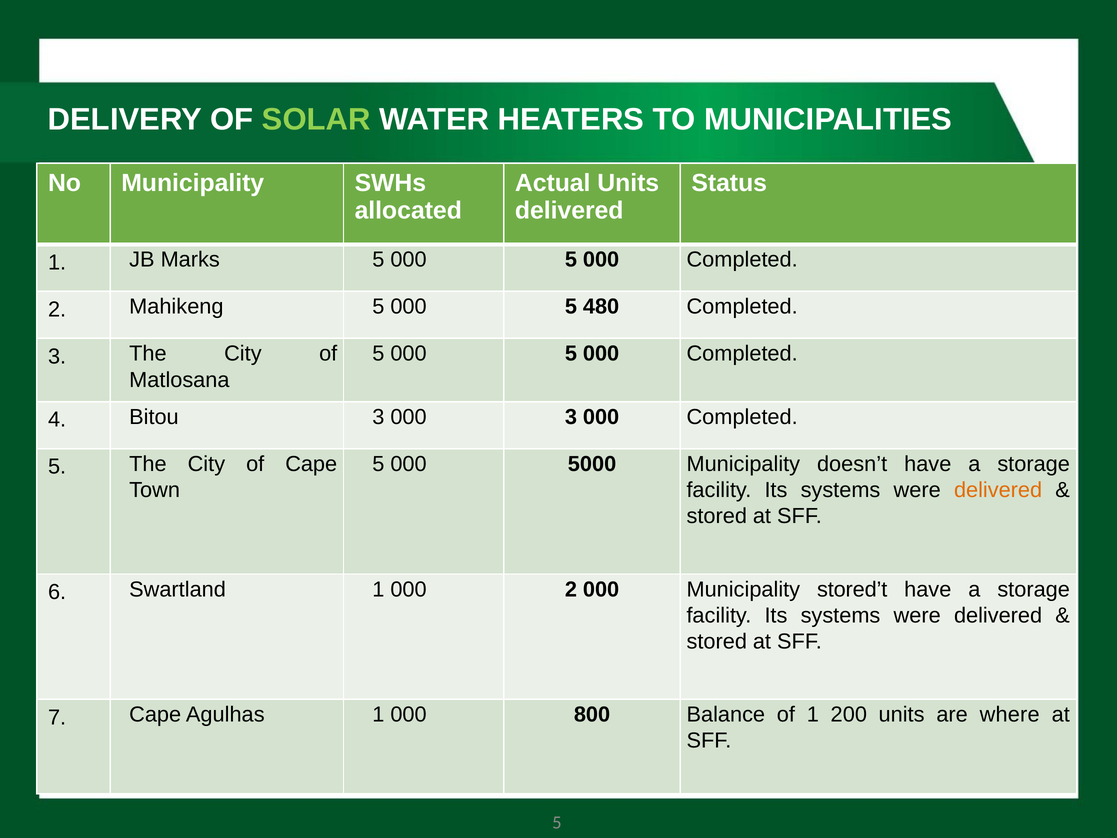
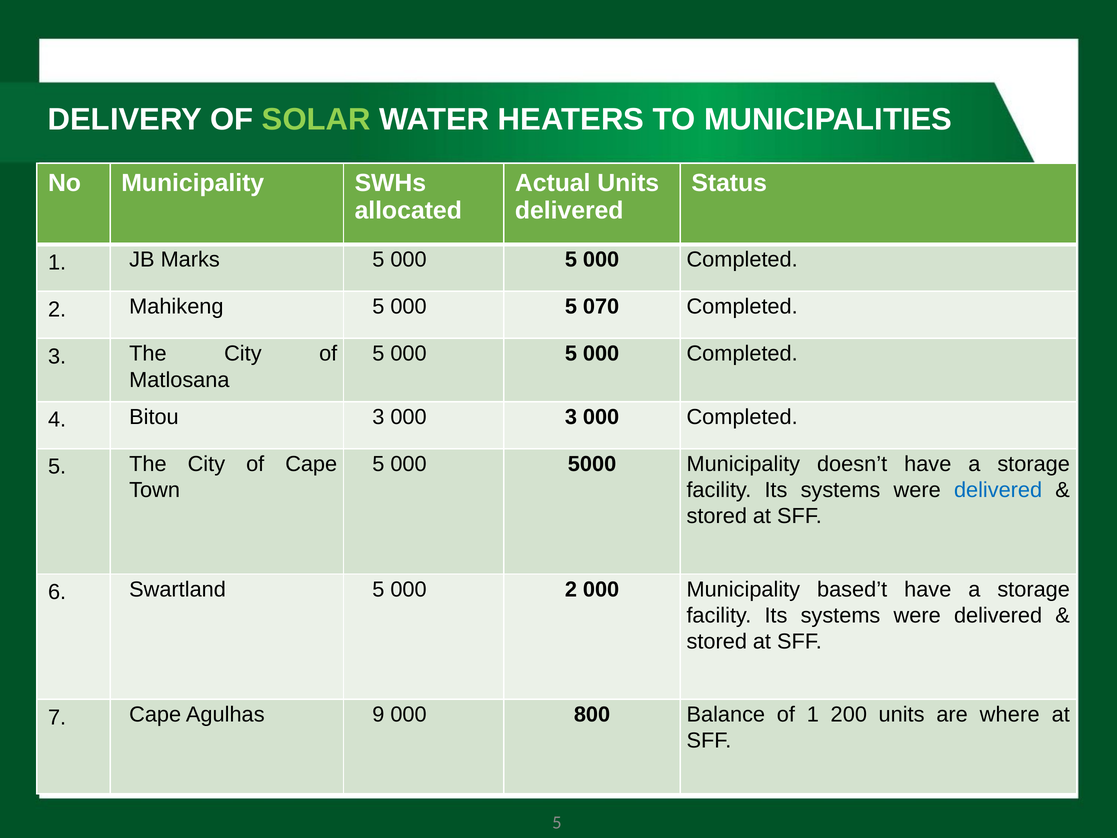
480: 480 -> 070
delivered at (998, 490) colour: orange -> blue
Swartland 1: 1 -> 5
stored’t: stored’t -> based’t
Agulhas 1: 1 -> 9
